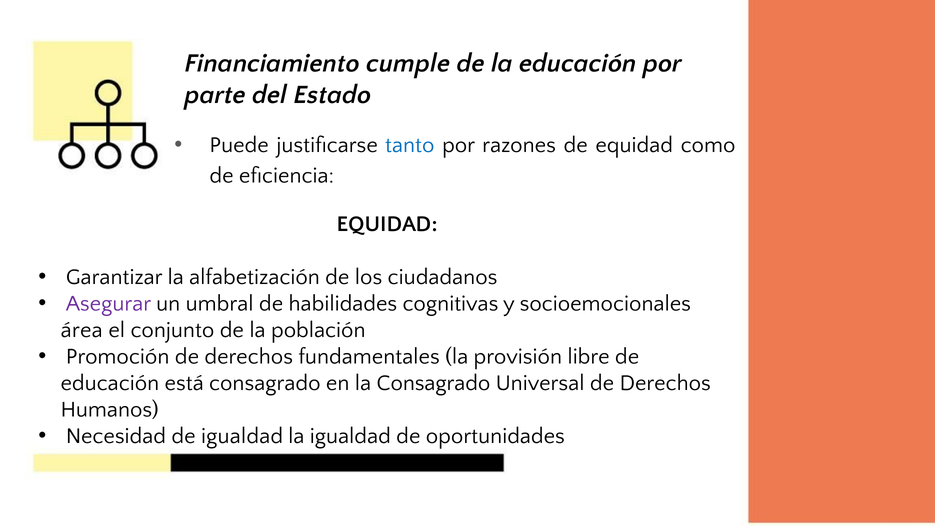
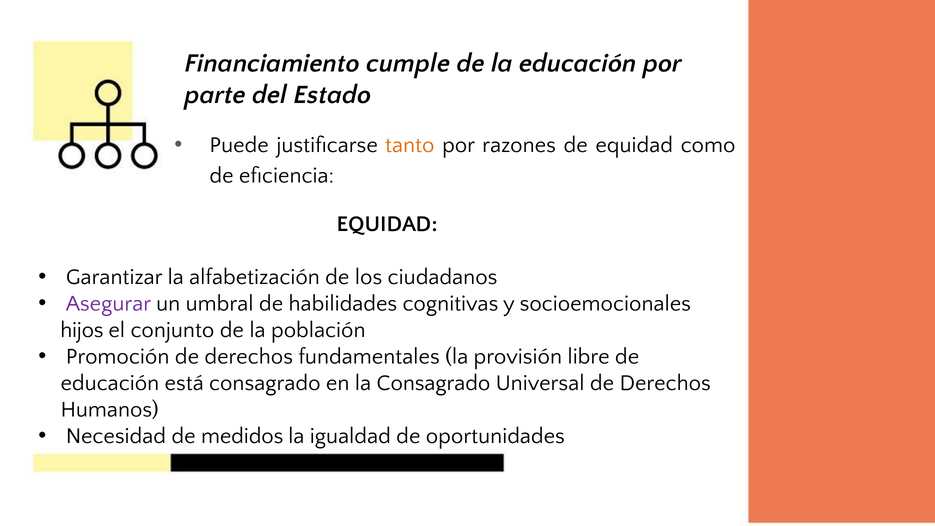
tanto colour: blue -> orange
área: área -> hijos
de igualdad: igualdad -> medidos
